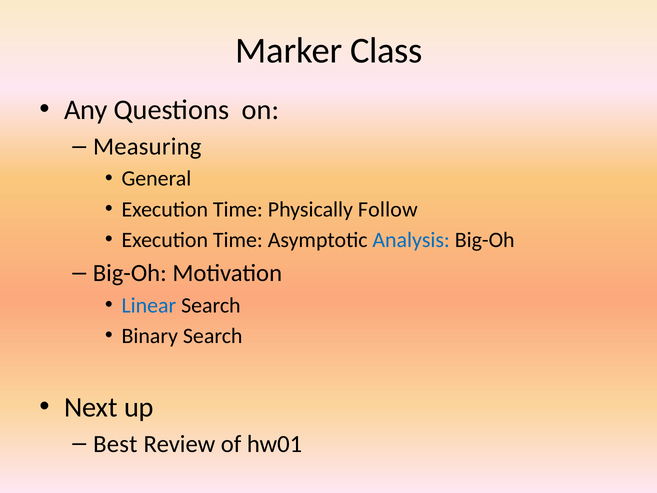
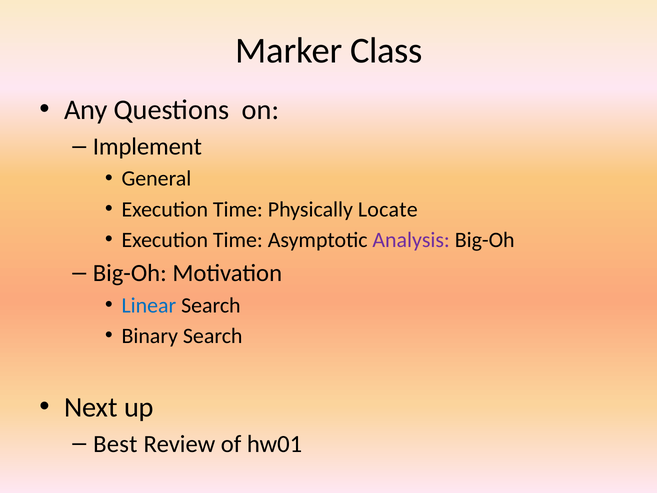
Measuring: Measuring -> Implement
Follow: Follow -> Locate
Analysis colour: blue -> purple
